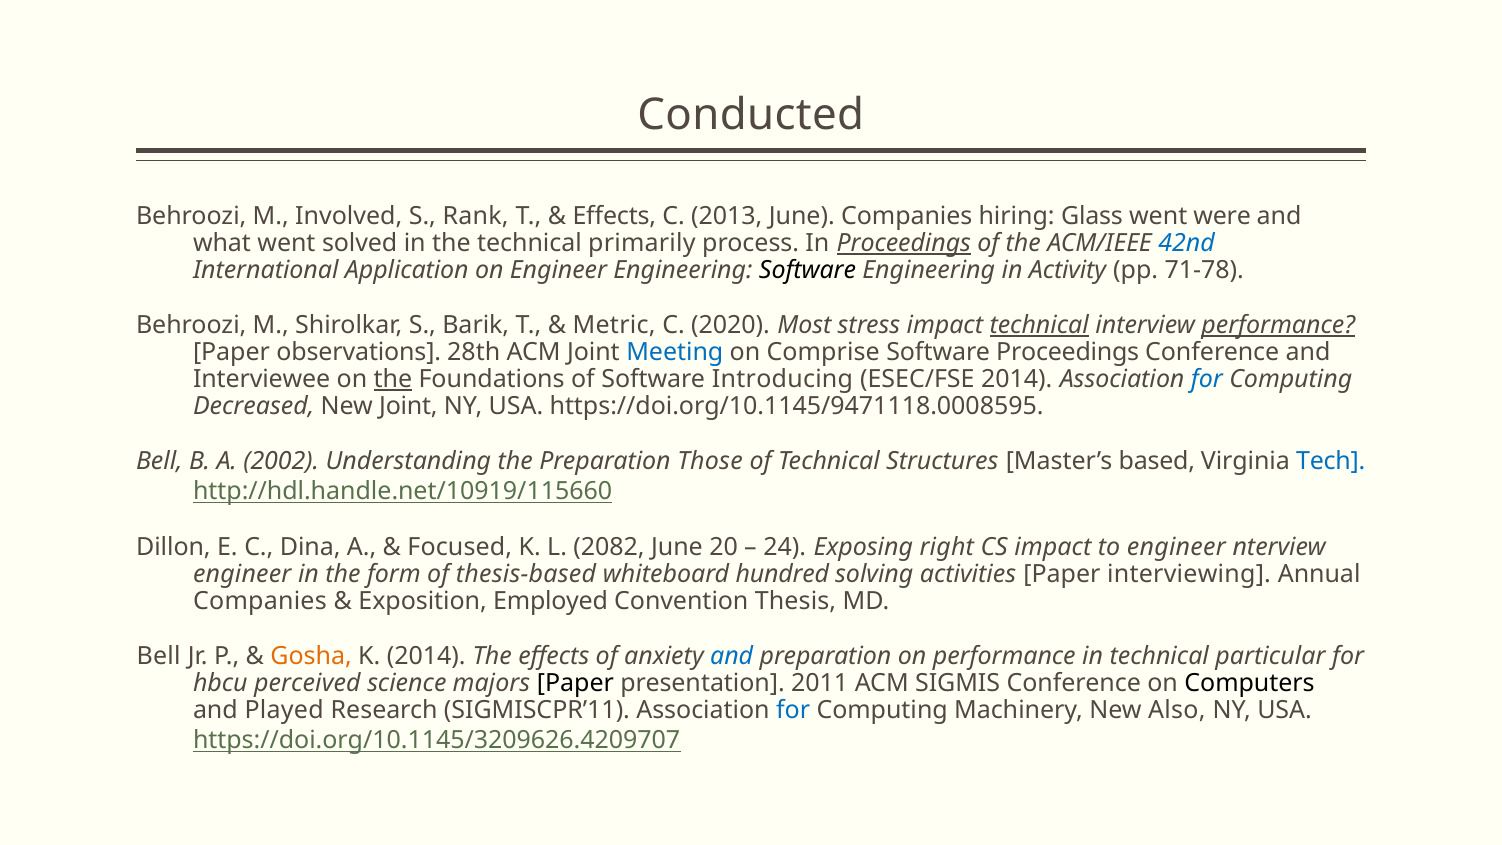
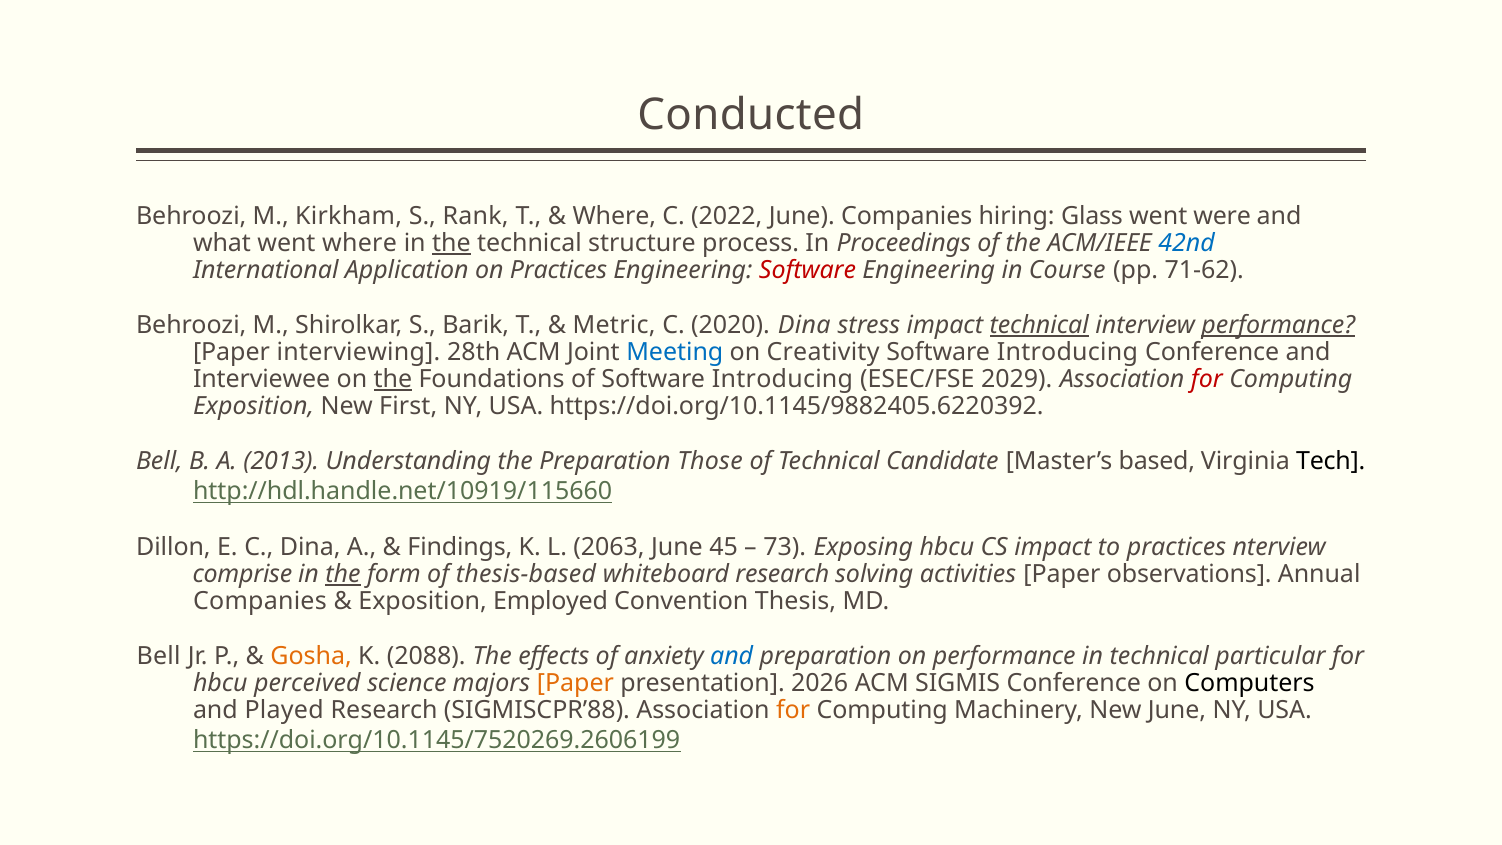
Involved: Involved -> Kirkham
Effects at (614, 216): Effects -> Where
2013: 2013 -> 2022
went solved: solved -> where
the at (451, 243) underline: none -> present
primarily: primarily -> structure
Proceedings at (904, 243) underline: present -> none
on Engineer: Engineer -> Practices
Software at (808, 270) colour: black -> red
Activity: Activity -> Course
71-78: 71-78 -> 71-62
2020 Most: Most -> Dina
observations: observations -> interviewing
Comprise: Comprise -> Creativity
Proceedings at (1068, 352): Proceedings -> Introducing
ESEC/FSE 2014: 2014 -> 2029
for at (1207, 379) colour: blue -> red
Decreased at (254, 406): Decreased -> Exposition
New Joint: Joint -> First
https://doi.org/10.1145/9471118.0008595: https://doi.org/10.1145/9471118.0008595 -> https://doi.org/10.1145/9882405.6220392
2002: 2002 -> 2013
Structures: Structures -> Candidate
Tech colour: blue -> black
Focused: Focused -> Findings
2082: 2082 -> 2063
20: 20 -> 45
24: 24 -> 73
Exposing right: right -> hbcu
to engineer: engineer -> practices
engineer at (242, 574): engineer -> comprise
the at (343, 574) underline: none -> present
whiteboard hundred: hundred -> research
interviewing: interviewing -> observations
K 2014: 2014 -> 2088
Paper at (575, 683) colour: black -> orange
2011: 2011 -> 2026
SIGMISCPR’11: SIGMISCPR’11 -> SIGMISCPR’88
for at (793, 710) colour: blue -> orange
New Also: Also -> June
https://doi.org/10.1145/3209626.4209707: https://doi.org/10.1145/3209626.4209707 -> https://doi.org/10.1145/7520269.2606199
